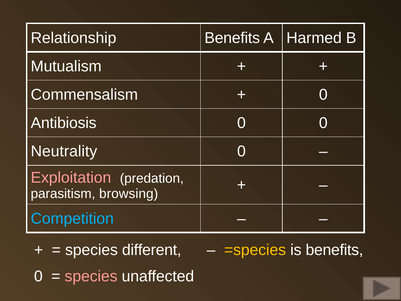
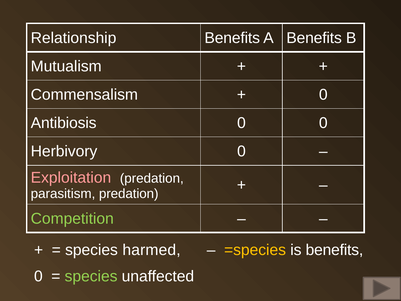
A Harmed: Harmed -> Benefits
Neutrality: Neutrality -> Herbivory
parasitism browsing: browsing -> predation
Competition colour: light blue -> light green
different: different -> harmed
species at (91, 276) colour: pink -> light green
